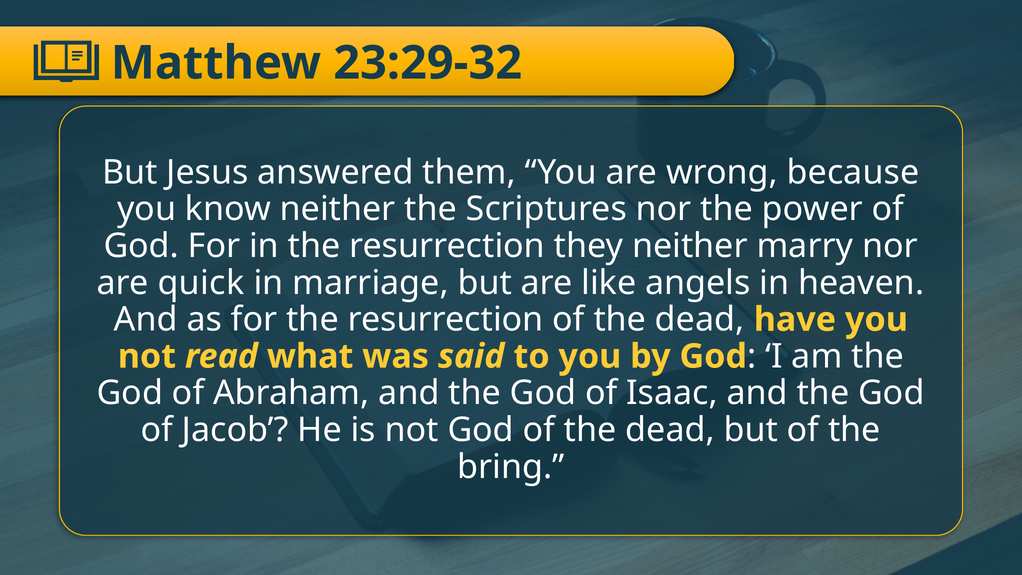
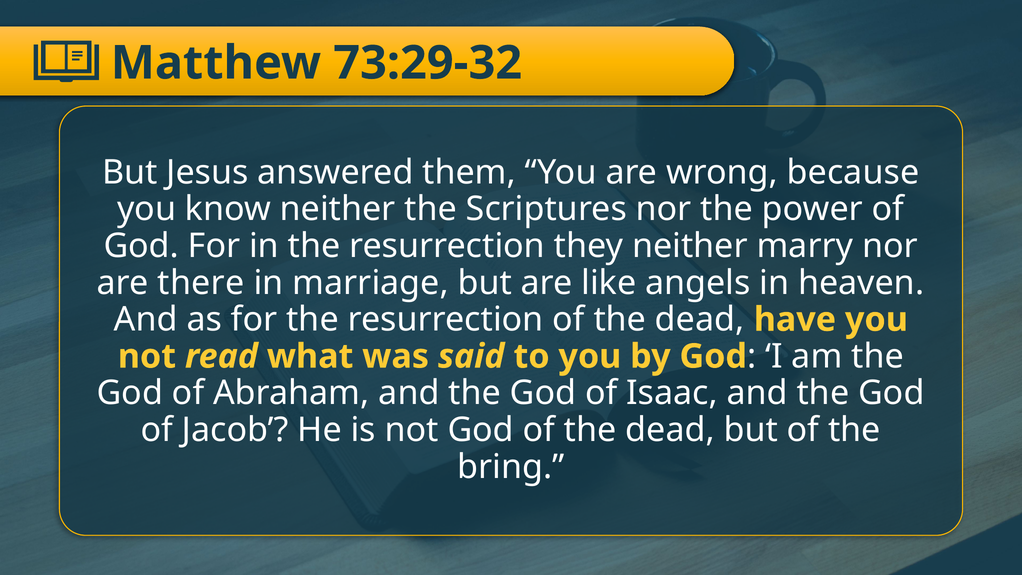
23:29-32: 23:29-32 -> 73:29-32
quick: quick -> there
